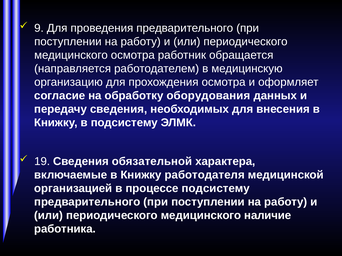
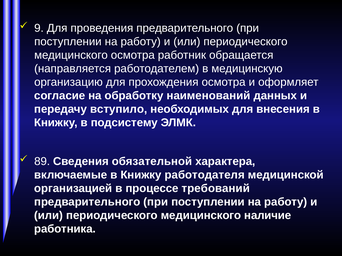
оборудования: оборудования -> наименований
передачу сведения: сведения -> вступило
19: 19 -> 89
процессе подсистему: подсистему -> требований
